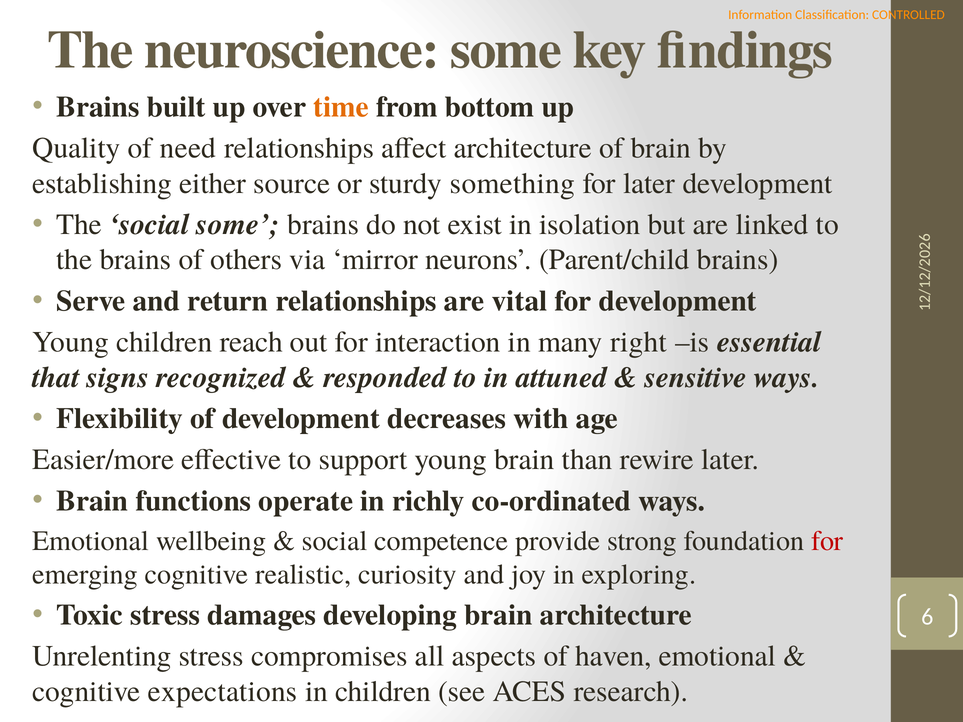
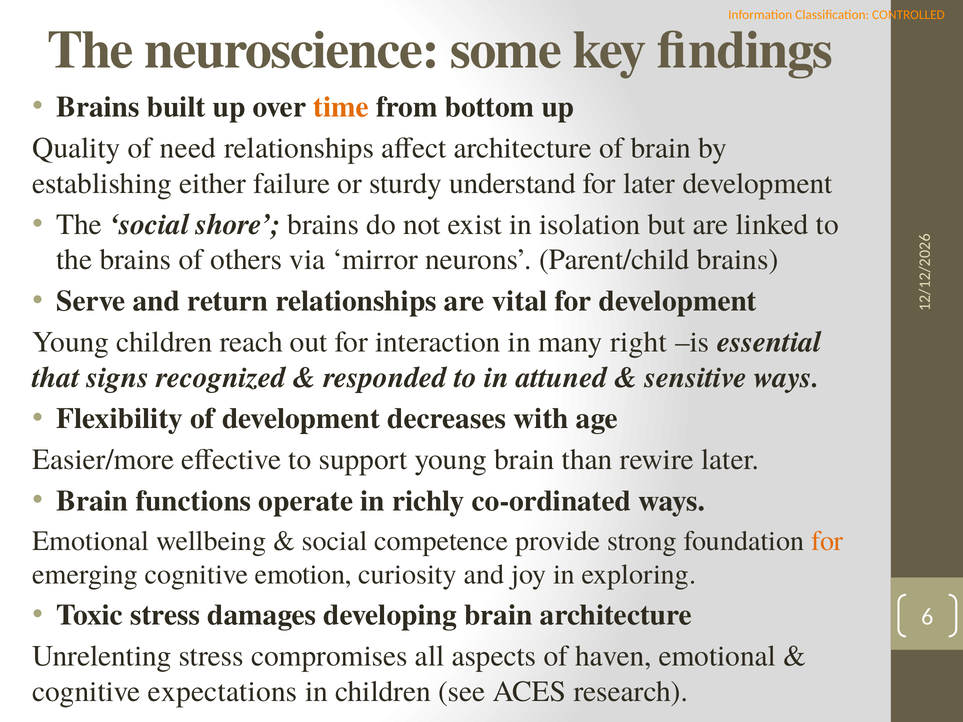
source: source -> failure
something: something -> understand
social some: some -> shore
for at (827, 541) colour: red -> orange
realistic: realistic -> emotion
